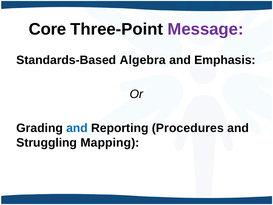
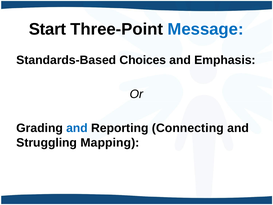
Core: Core -> Start
Message colour: purple -> blue
Algebra: Algebra -> Choices
Procedures: Procedures -> Connecting
